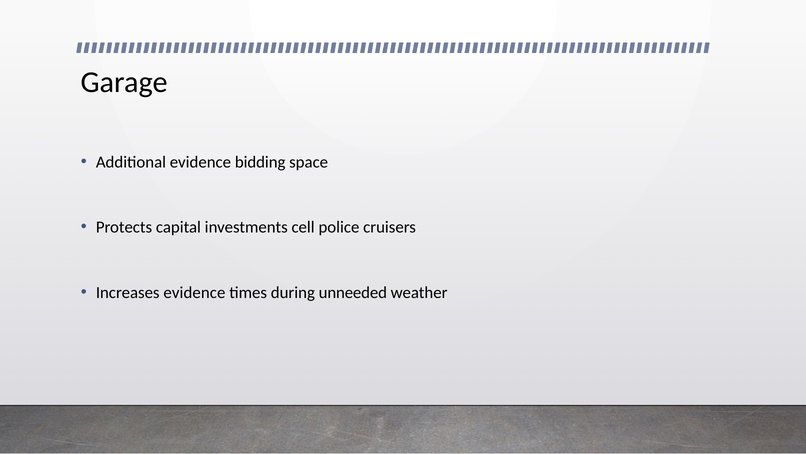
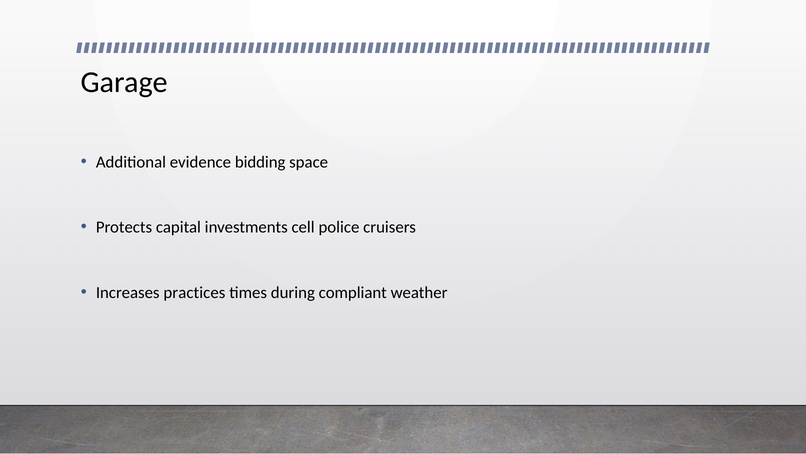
Increases evidence: evidence -> practices
unneeded: unneeded -> compliant
